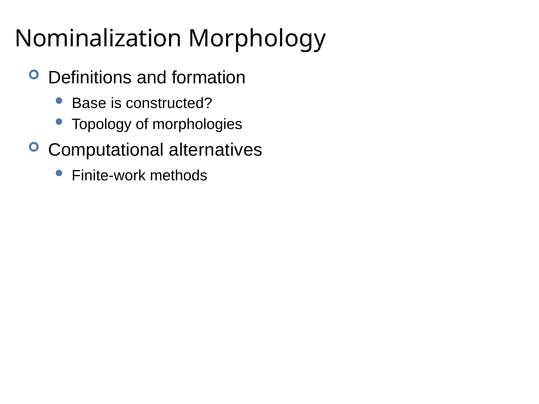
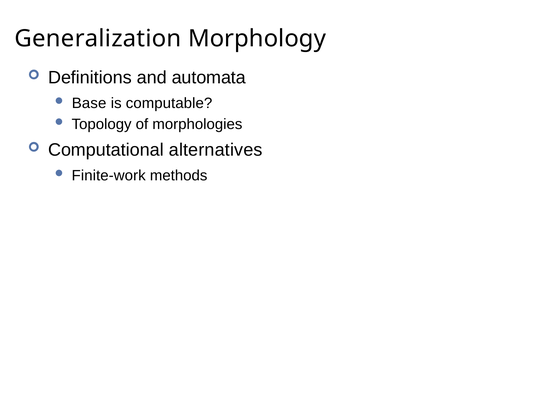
Nominalization: Nominalization -> Generalization
formation: formation -> automata
constructed: constructed -> computable
